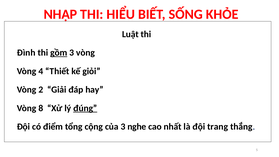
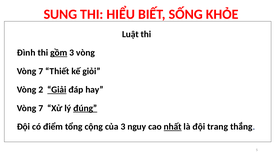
NHẬP: NHẬP -> SUNG
4 at (41, 71): 4 -> 7
Giải underline: none -> present
8 at (41, 108): 8 -> 7
nghe: nghe -> nguy
nhất underline: none -> present
